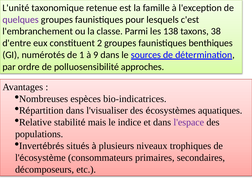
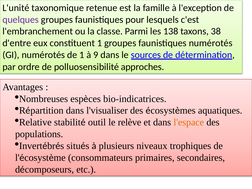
constituent 2: 2 -> 1
faunistiques benthiques: benthiques -> numérotés
mais: mais -> outil
indice: indice -> relève
l'espace colour: purple -> orange
